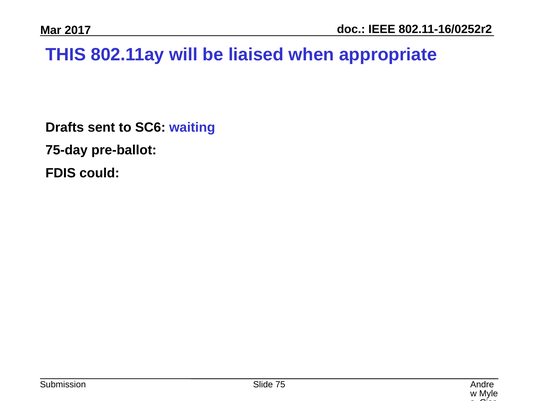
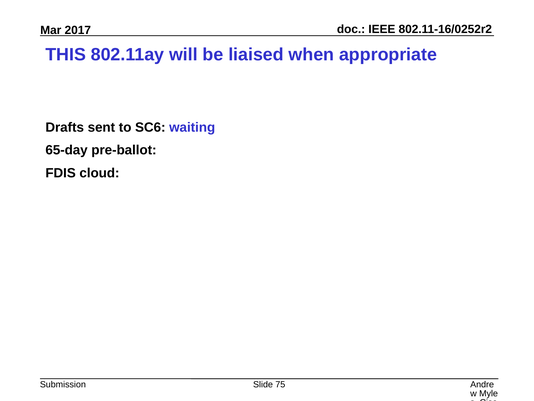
75-day: 75-day -> 65-day
could: could -> cloud
